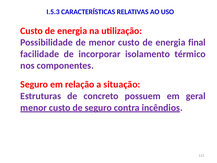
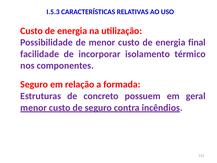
situação: situação -> formada
